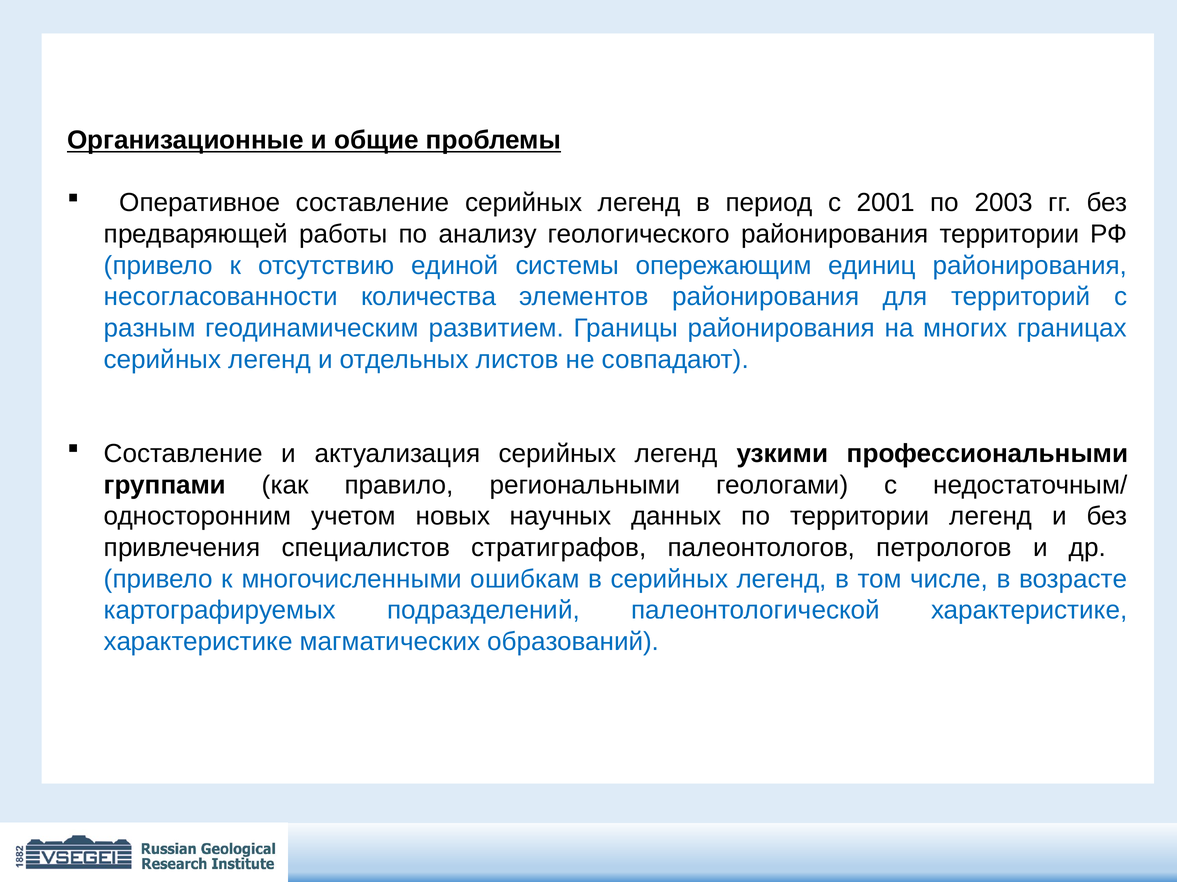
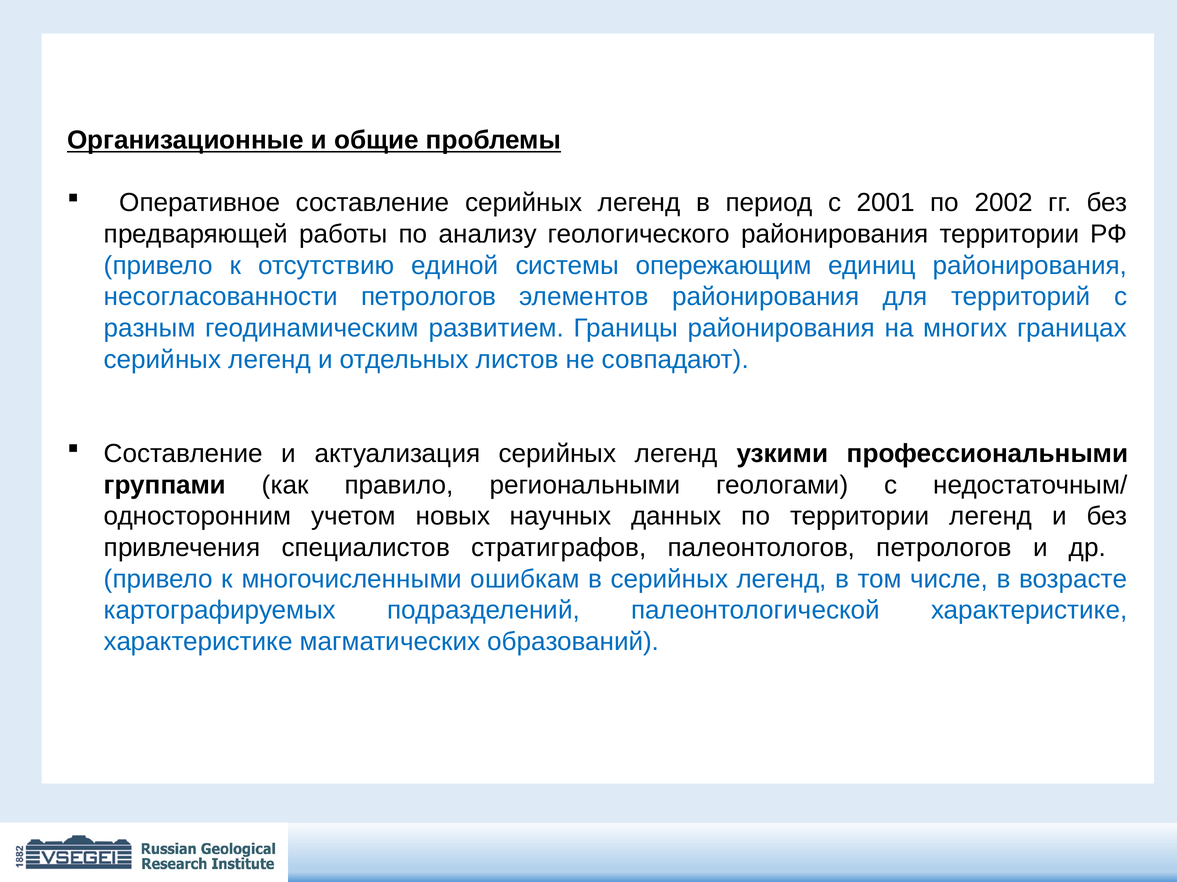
2003: 2003 -> 2002
несогласованности количества: количества -> петрологов
